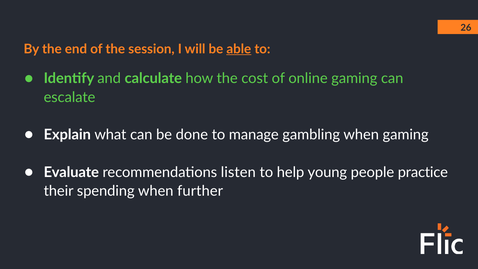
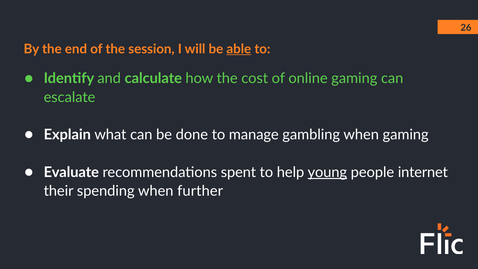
listen: listen -> spent
young underline: none -> present
practice: practice -> internet
